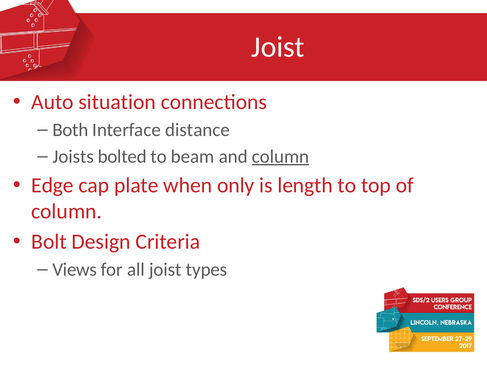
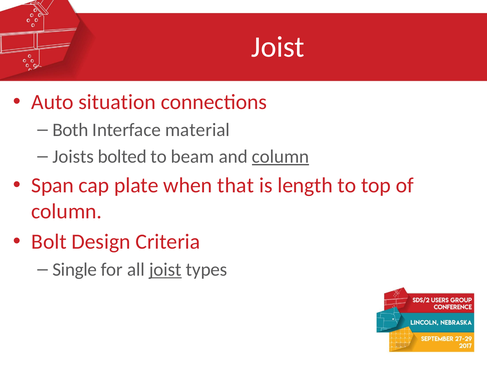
distance: distance -> material
Edge: Edge -> Span
only: only -> that
Views: Views -> Single
joist at (165, 270) underline: none -> present
